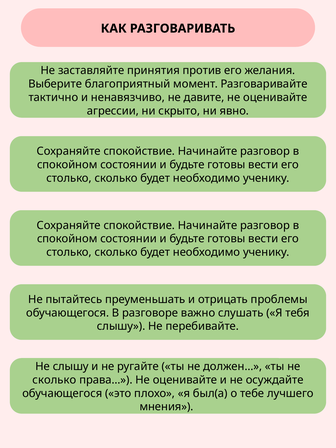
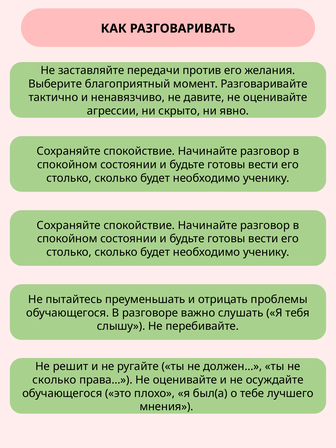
принятия: принятия -> передачи
Не слышу: слышу -> решит
